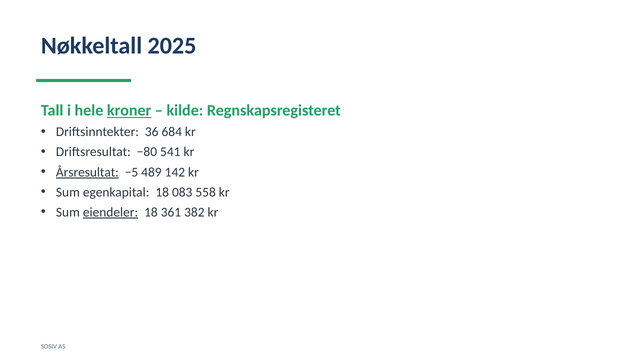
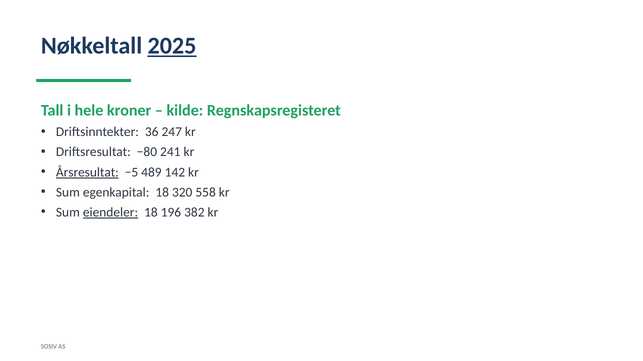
2025 underline: none -> present
kroner underline: present -> none
684: 684 -> 247
541: 541 -> 241
083: 083 -> 320
361: 361 -> 196
